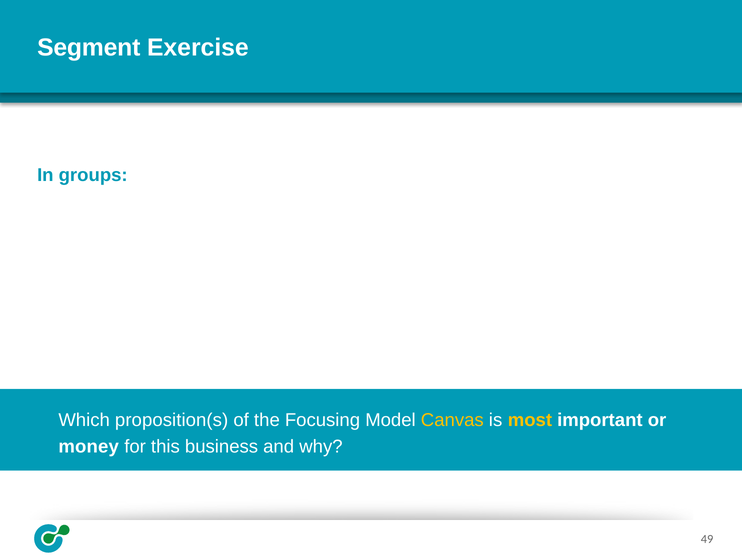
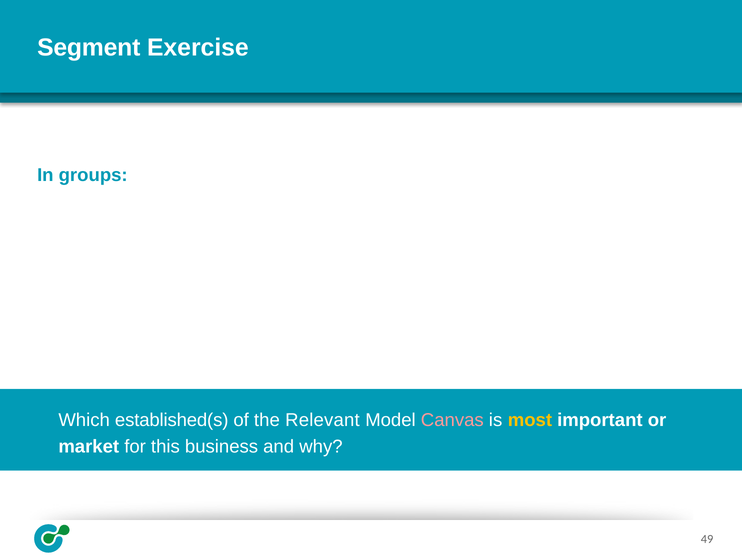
proposition(s: proposition(s -> established(s
Focusing: Focusing -> Relevant
Canvas colour: yellow -> pink
money: money -> market
